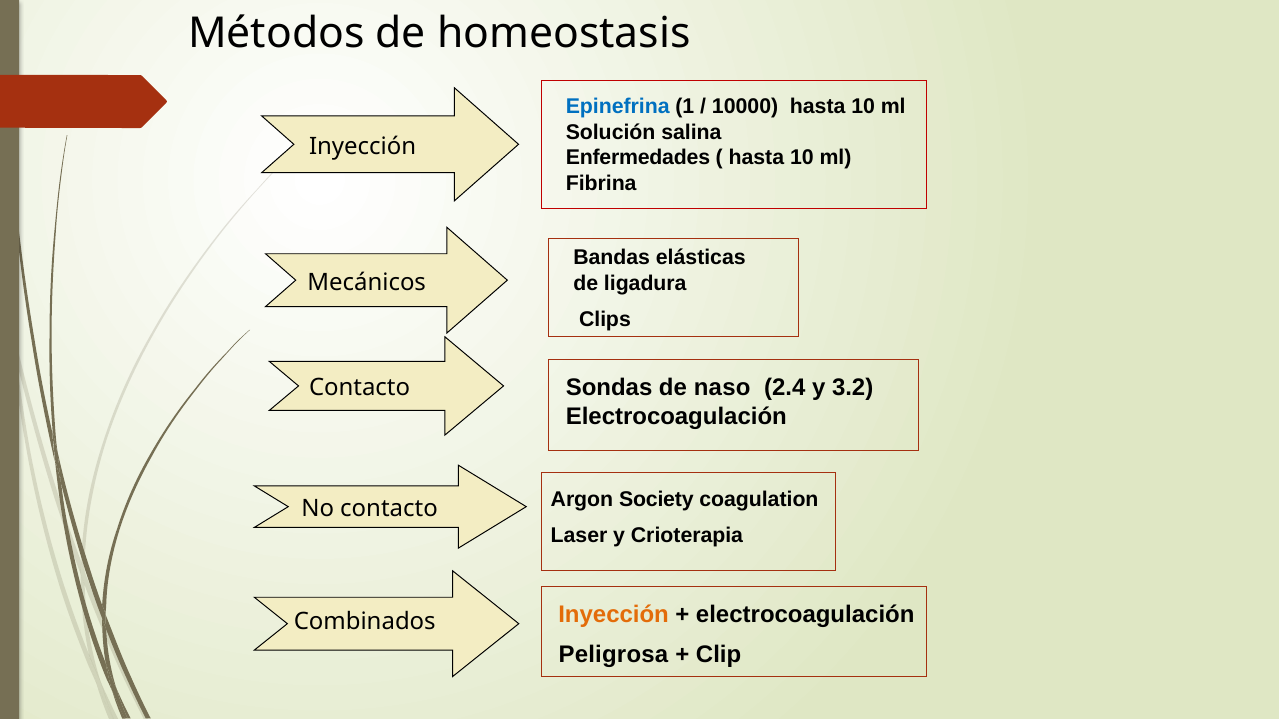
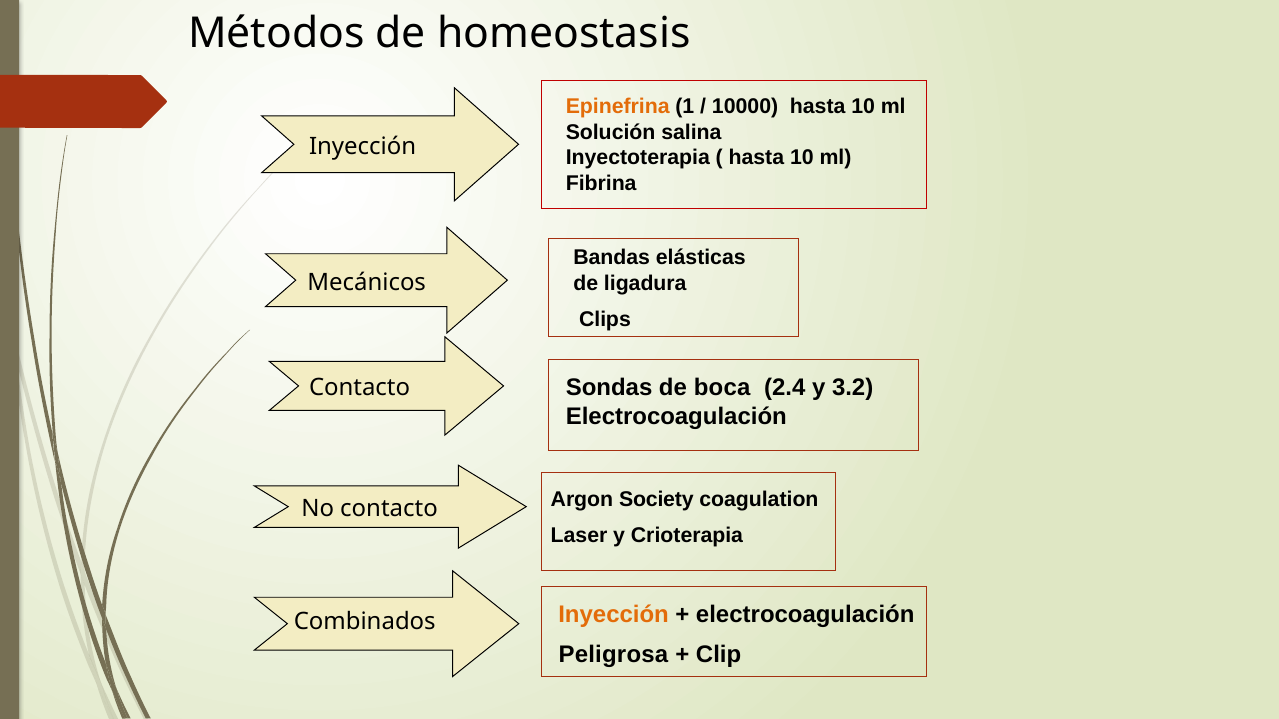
Epinefrina colour: blue -> orange
Enfermedades: Enfermedades -> Inyectoterapia
naso: naso -> boca
